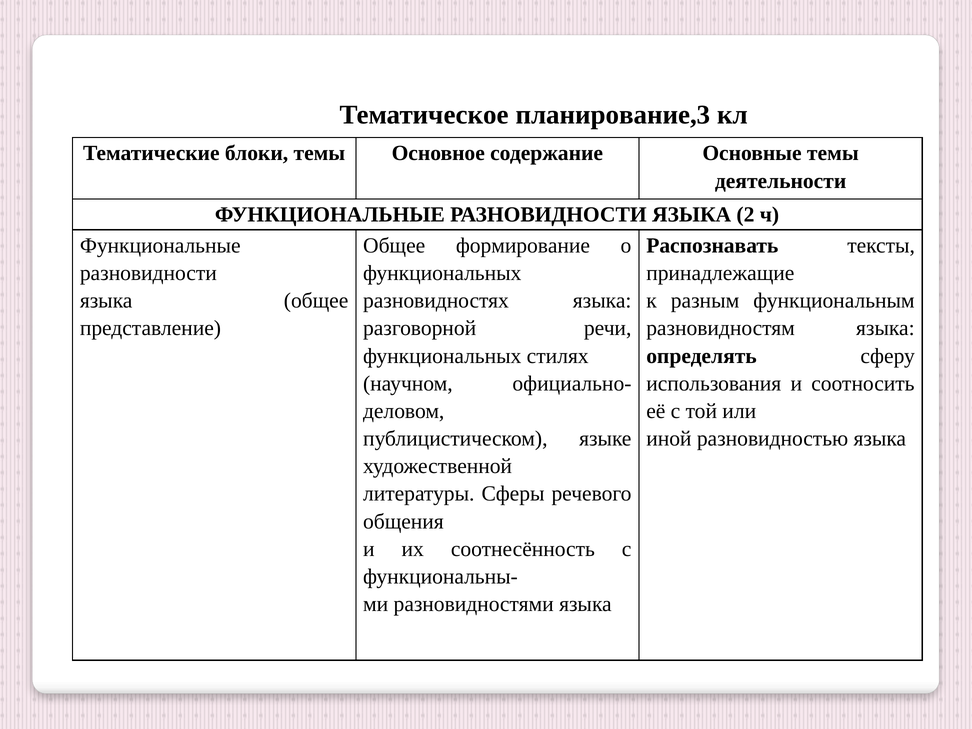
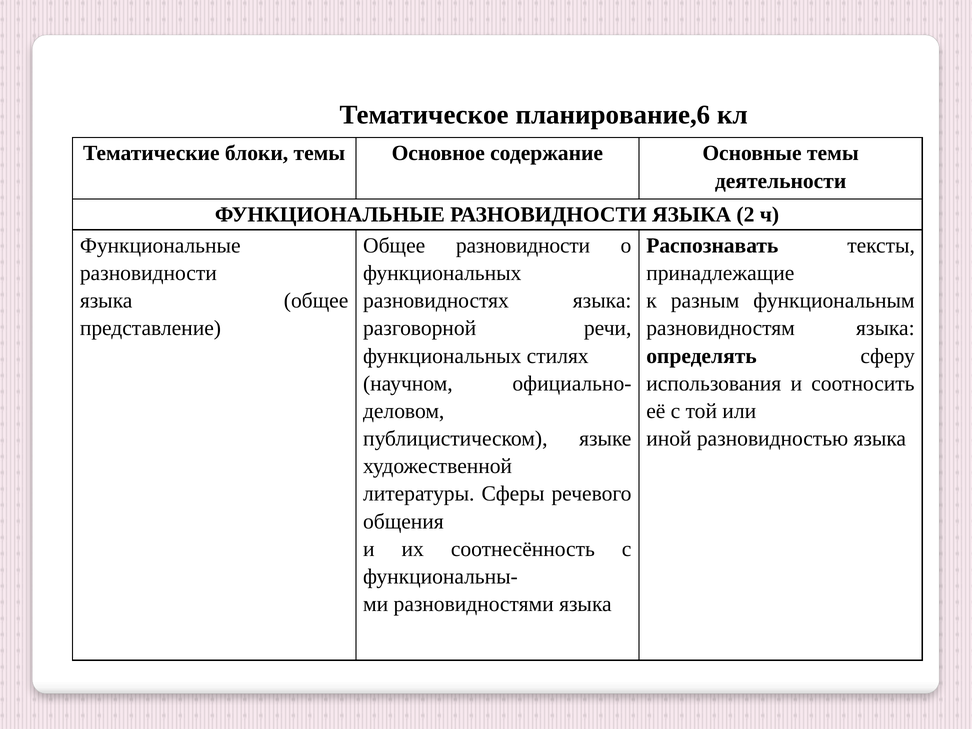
планирование,3: планирование,3 -> планирование,6
Общее формирование: формирование -> разновидности
